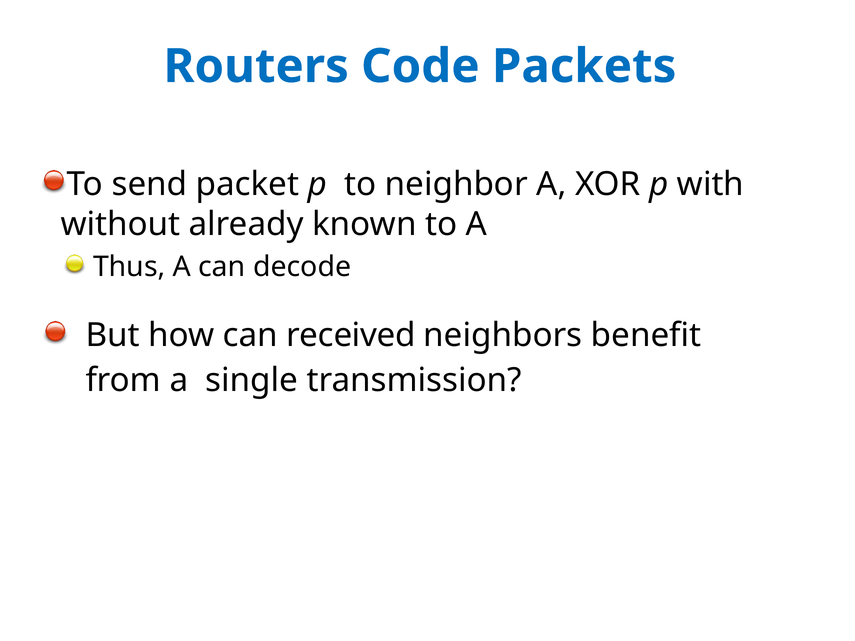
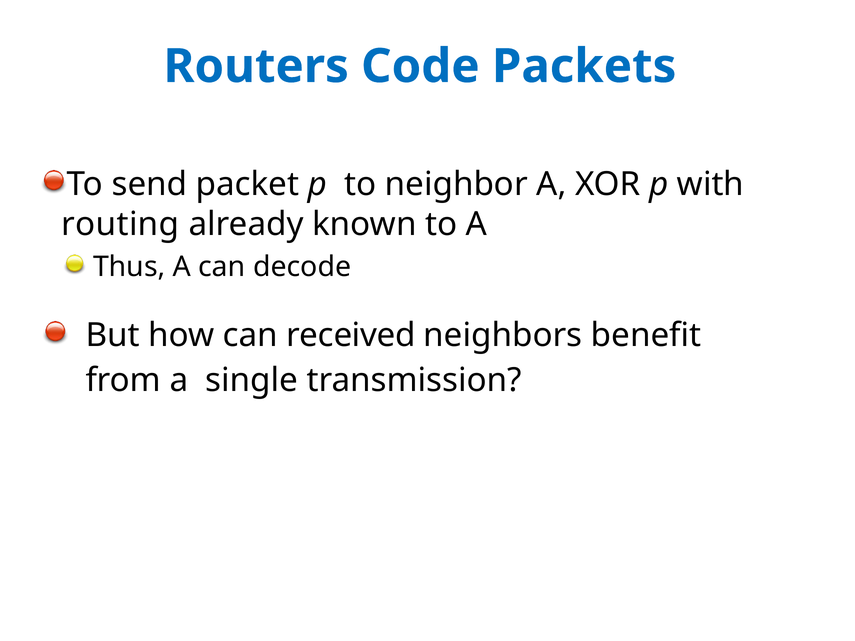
without: without -> routing
